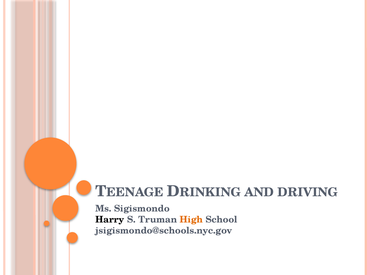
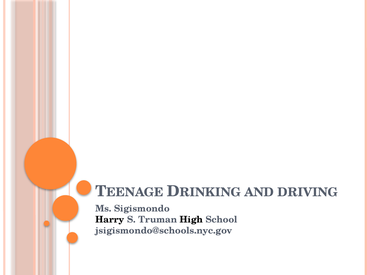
High colour: orange -> black
